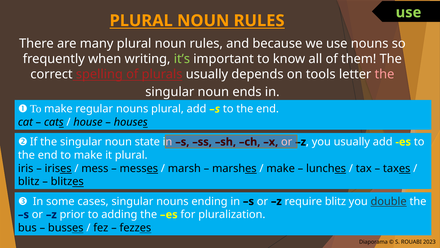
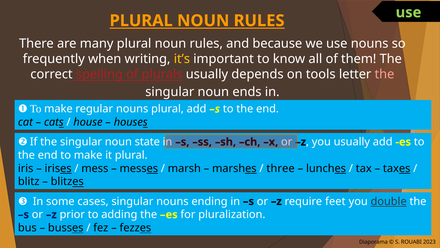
it’s colour: light green -> yellow
make at (281, 168): make -> three
require blitz: blitz -> feet
